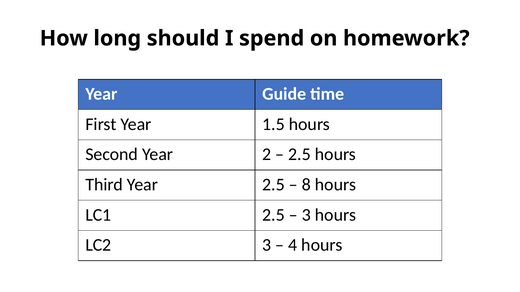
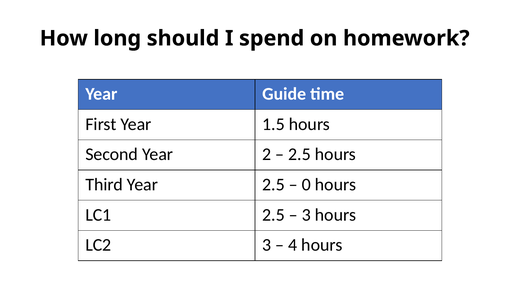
8: 8 -> 0
